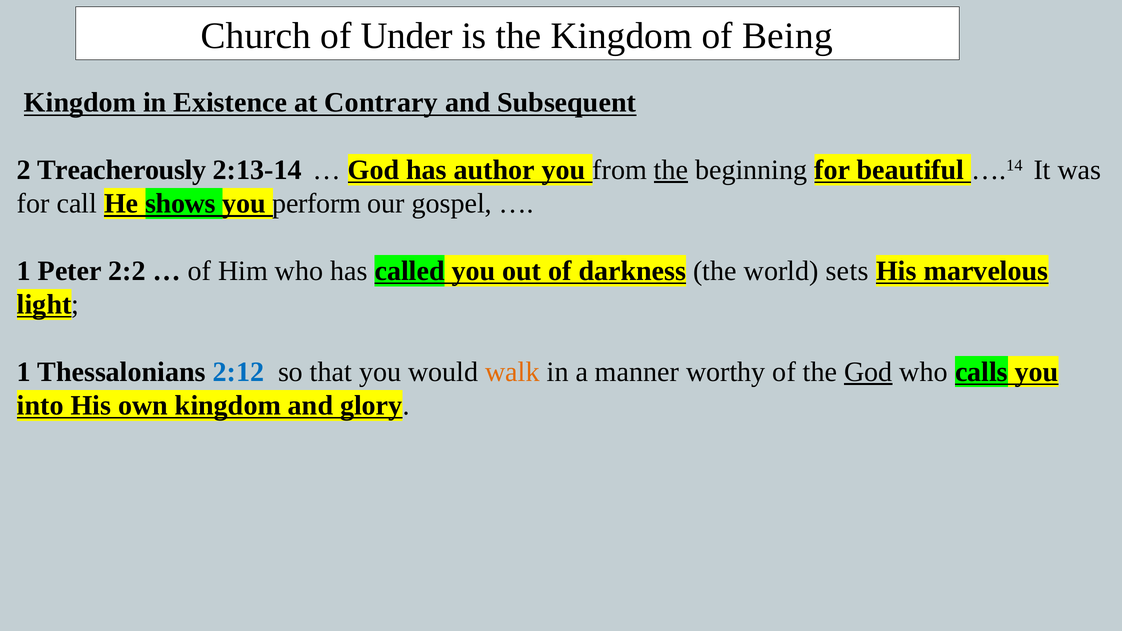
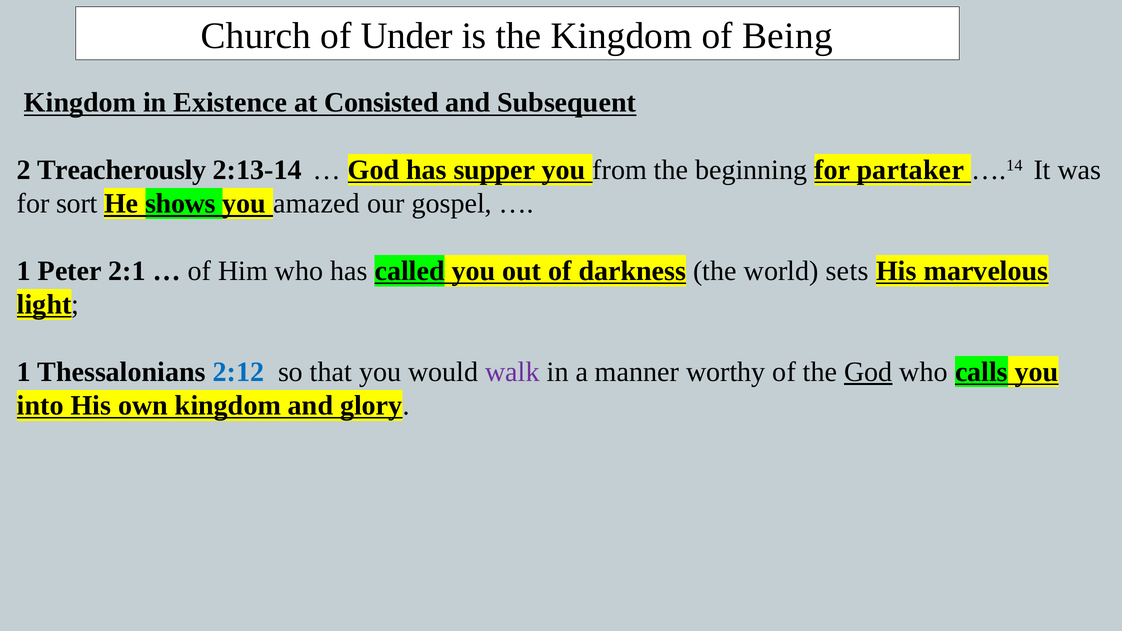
Contrary: Contrary -> Consisted
author: author -> supper
the at (671, 170) underline: present -> none
beautiful: beautiful -> partaker
call: call -> sort
perform: perform -> amazed
2:2: 2:2 -> 2:1
walk colour: orange -> purple
